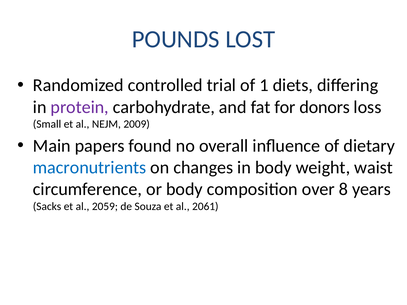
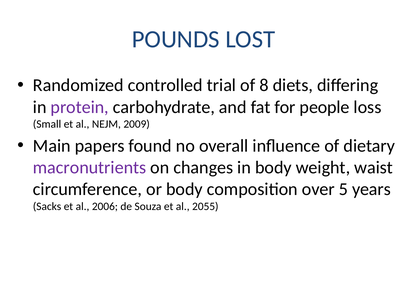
1: 1 -> 8
donors: donors -> people
macronutrients colour: blue -> purple
8: 8 -> 5
2059: 2059 -> 2006
2061: 2061 -> 2055
